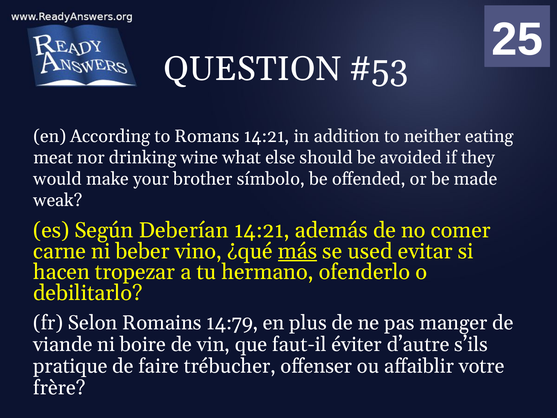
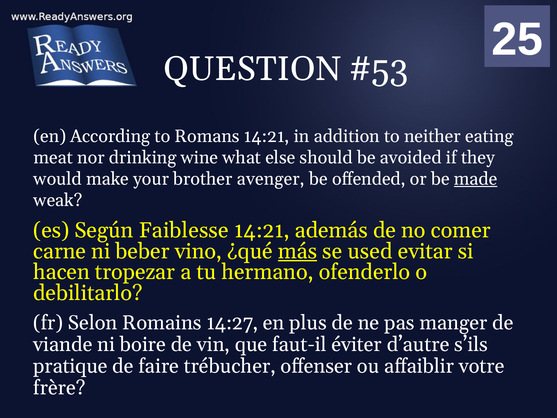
símbolo: símbolo -> avenger
made underline: none -> present
Deberían: Deberían -> Faiblesse
14:79: 14:79 -> 14:27
